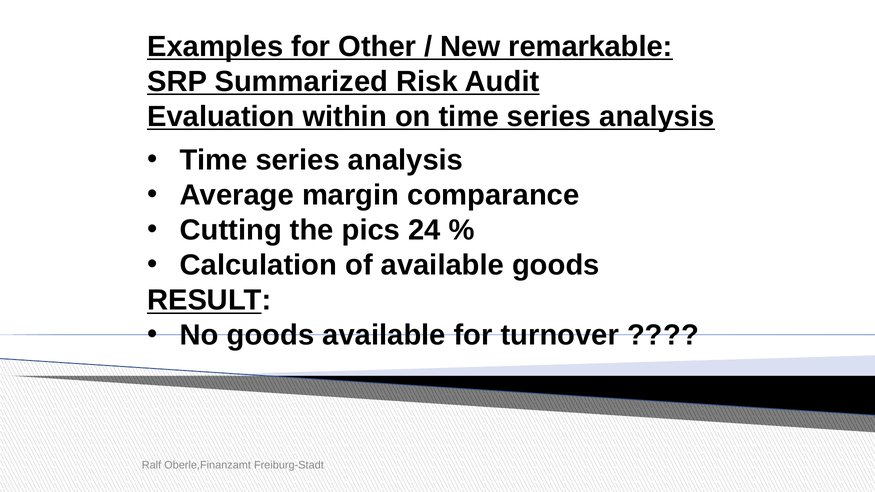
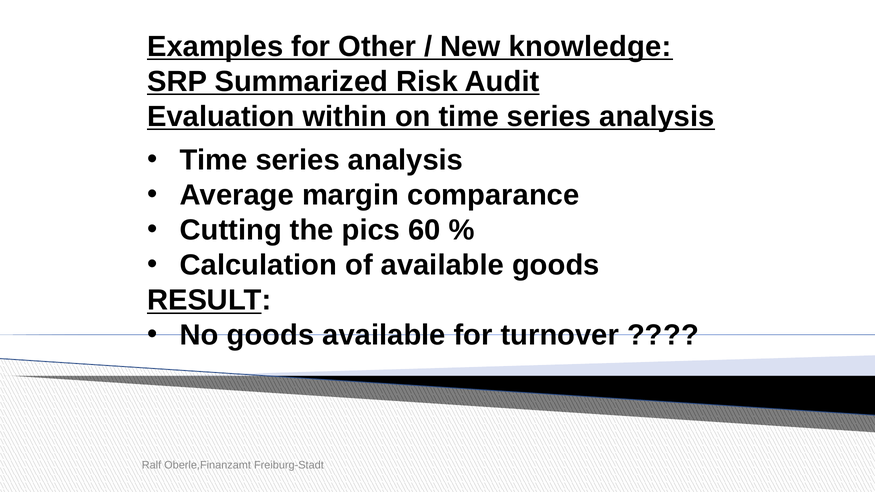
remarkable: remarkable -> knowledge
24: 24 -> 60
